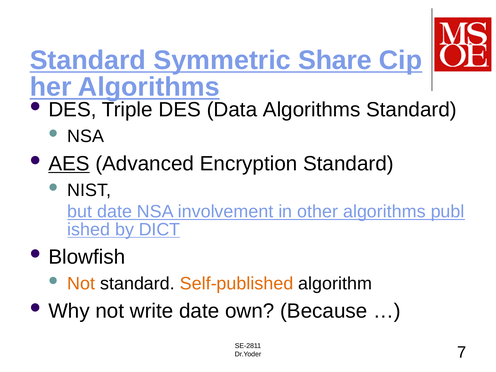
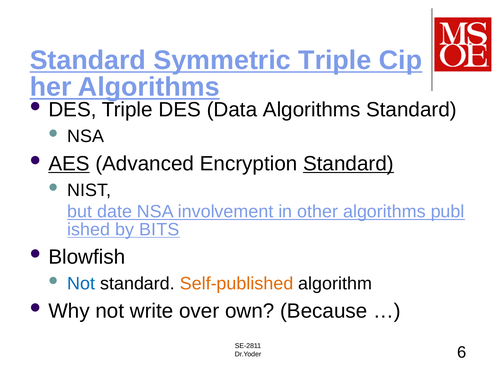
Symmetric Share: Share -> Triple
Standard at (348, 164) underline: none -> present
DICT: DICT -> BITS
Not at (81, 283) colour: orange -> blue
write date: date -> over
7: 7 -> 6
